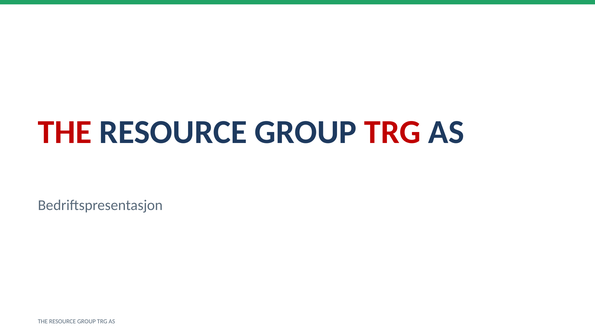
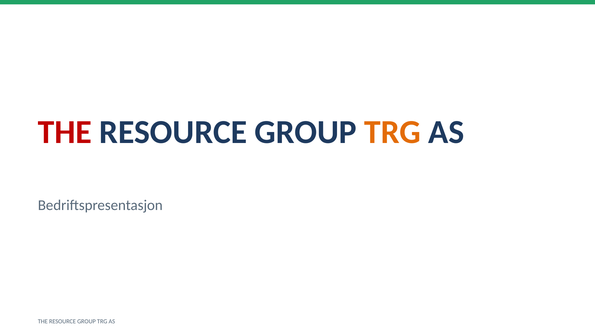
TRG at (392, 132) colour: red -> orange
